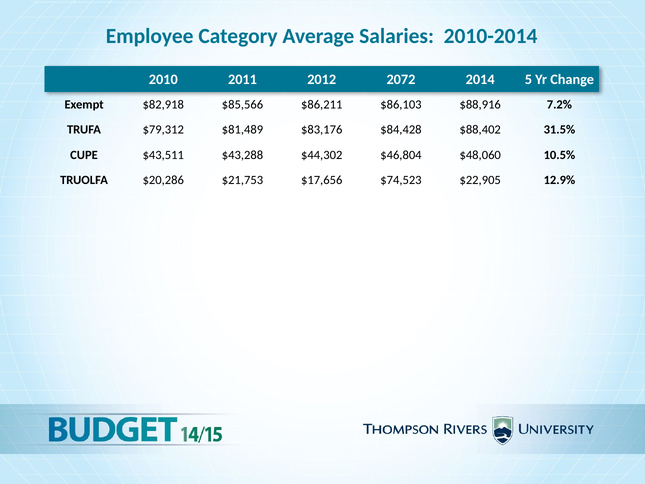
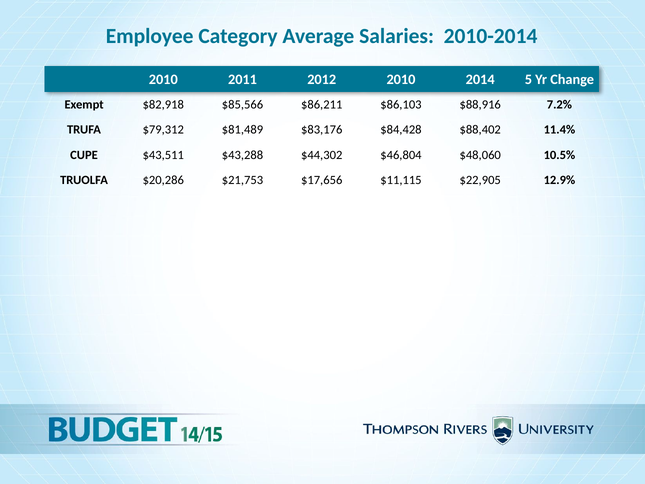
2012 2072: 2072 -> 2010
31.5%: 31.5% -> 11.4%
$74,523: $74,523 -> $11,115
